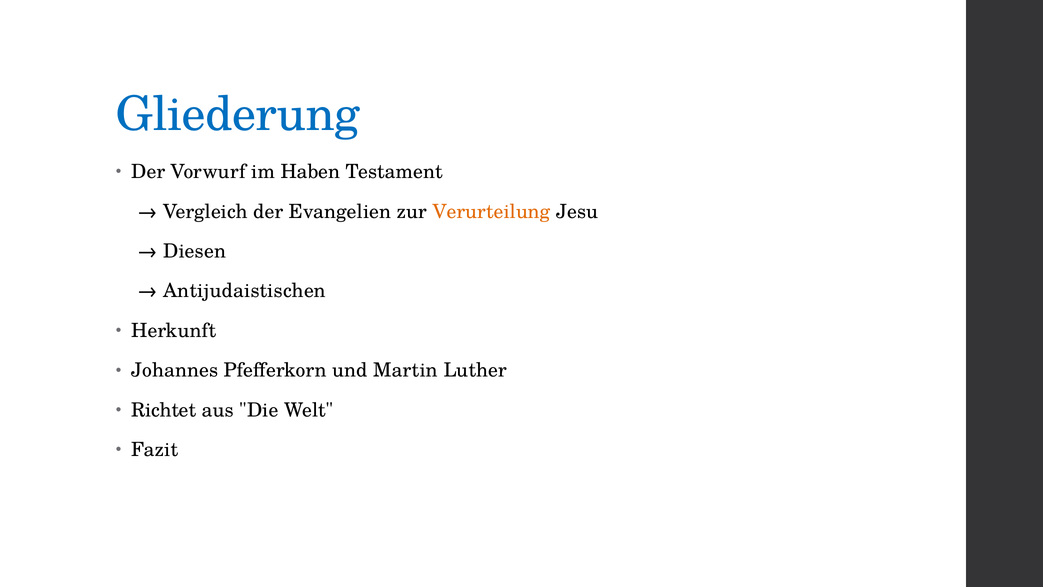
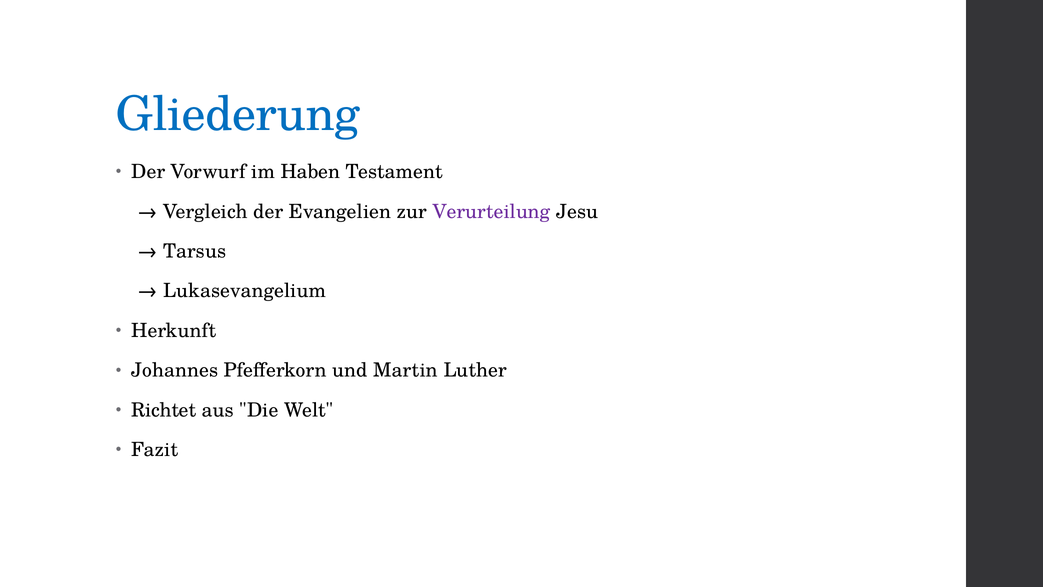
Verurteilung colour: orange -> purple
Diesen: Diesen -> Tarsus
Antijudaistischen: Antijudaistischen -> Lukasevangelium
